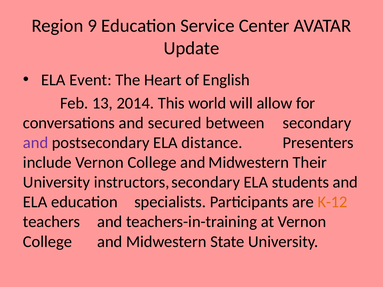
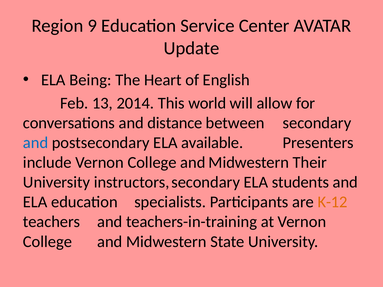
Event: Event -> Being
secured: secured -> distance
and at (36, 143) colour: purple -> blue
distance: distance -> available
